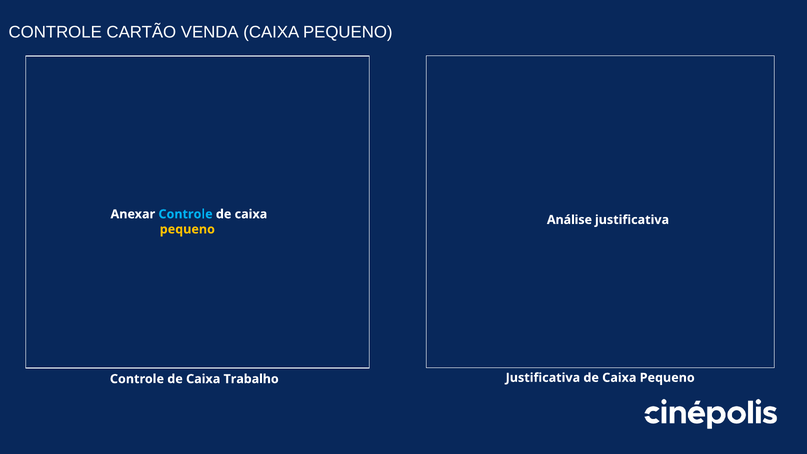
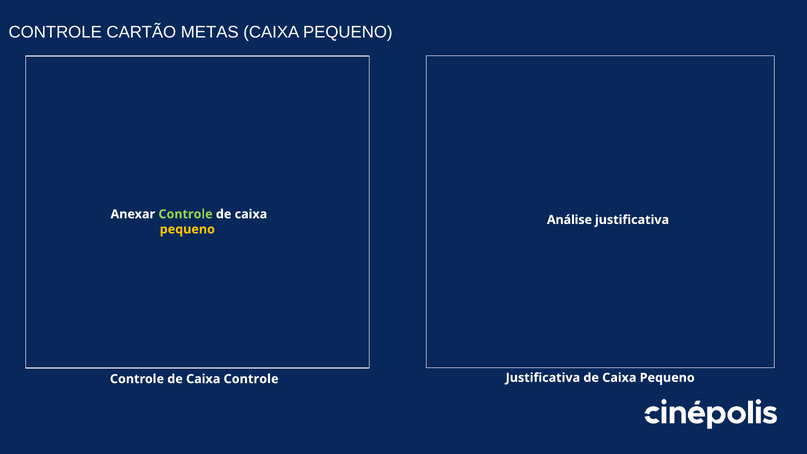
VENDA: VENDA -> METAS
Controle at (186, 214) colour: light blue -> light green
Caixa Trabalho: Trabalho -> Controle
